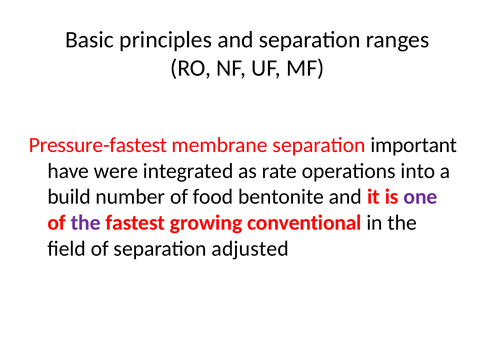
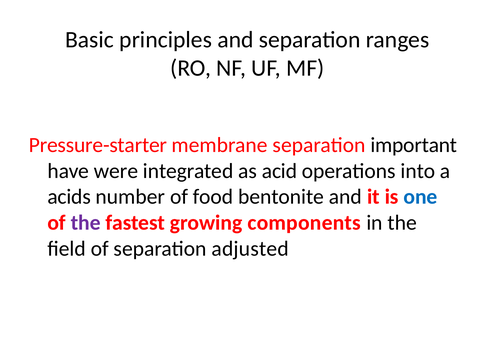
Pressure-fastest: Pressure-fastest -> Pressure-starter
rate: rate -> acid
build: build -> acids
one colour: purple -> blue
conventional: conventional -> components
